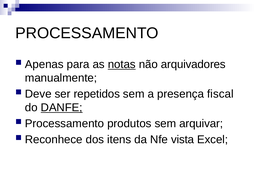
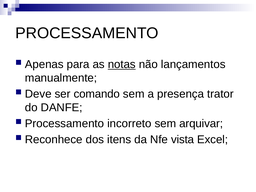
arquivadores: arquivadores -> lançamentos
repetidos: repetidos -> comando
fiscal: fiscal -> trator
DANFE underline: present -> none
produtos: produtos -> incorreto
